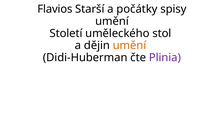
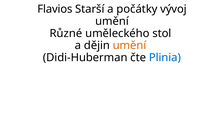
spisy: spisy -> vývoj
Století: Století -> Různé
Plinia colour: purple -> blue
